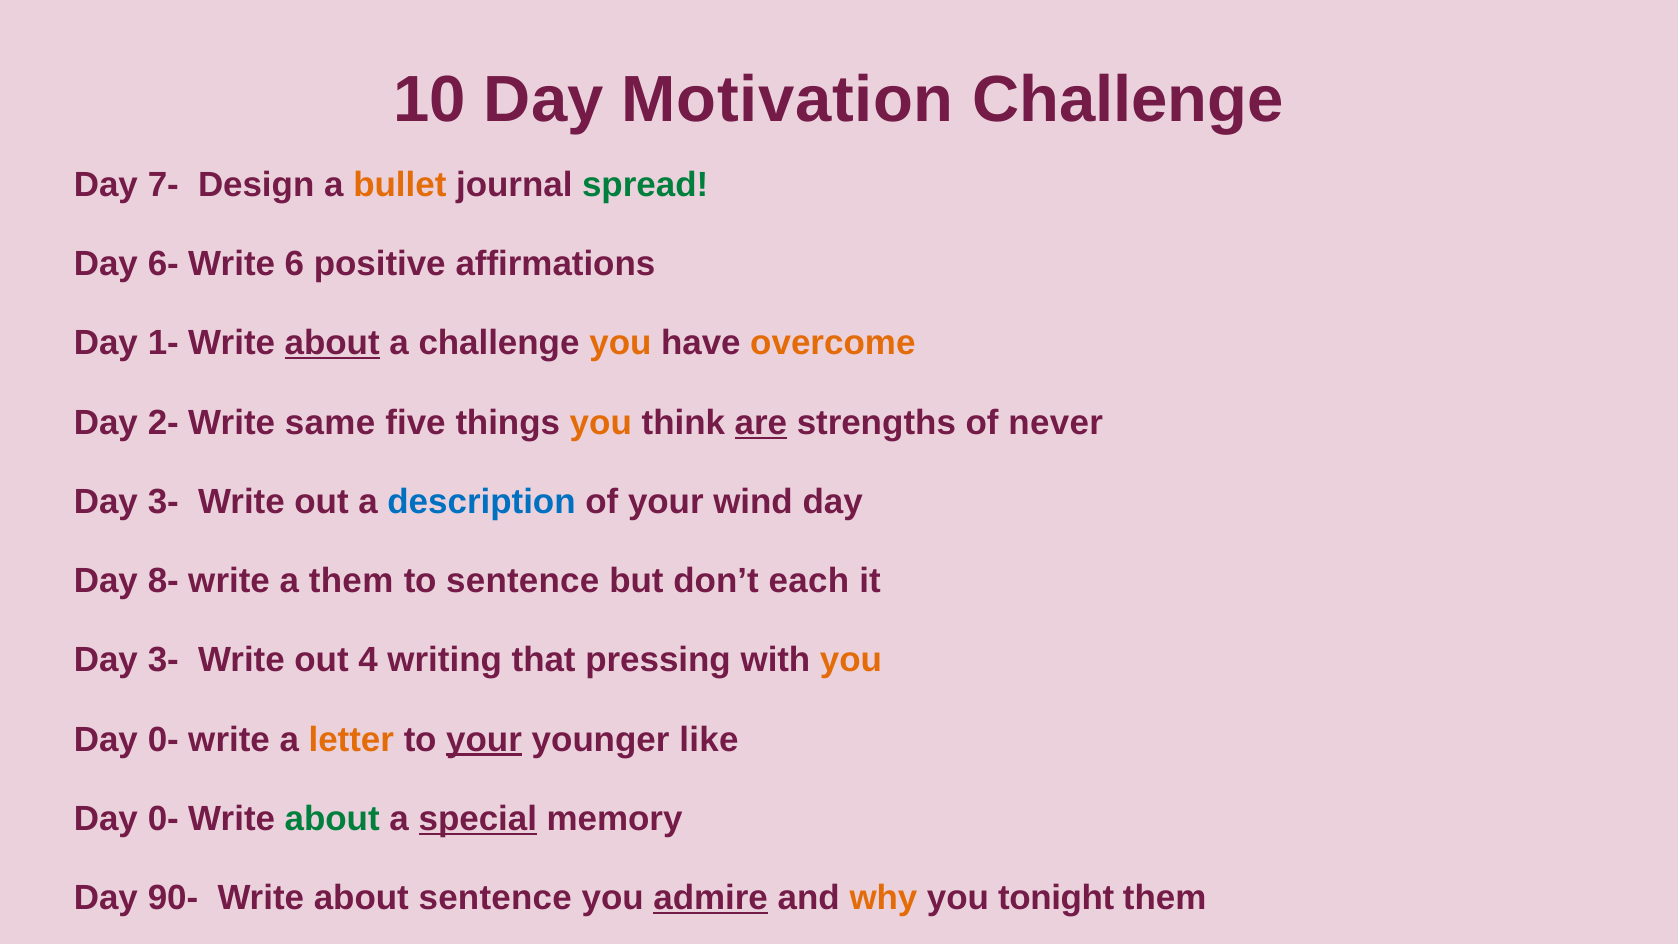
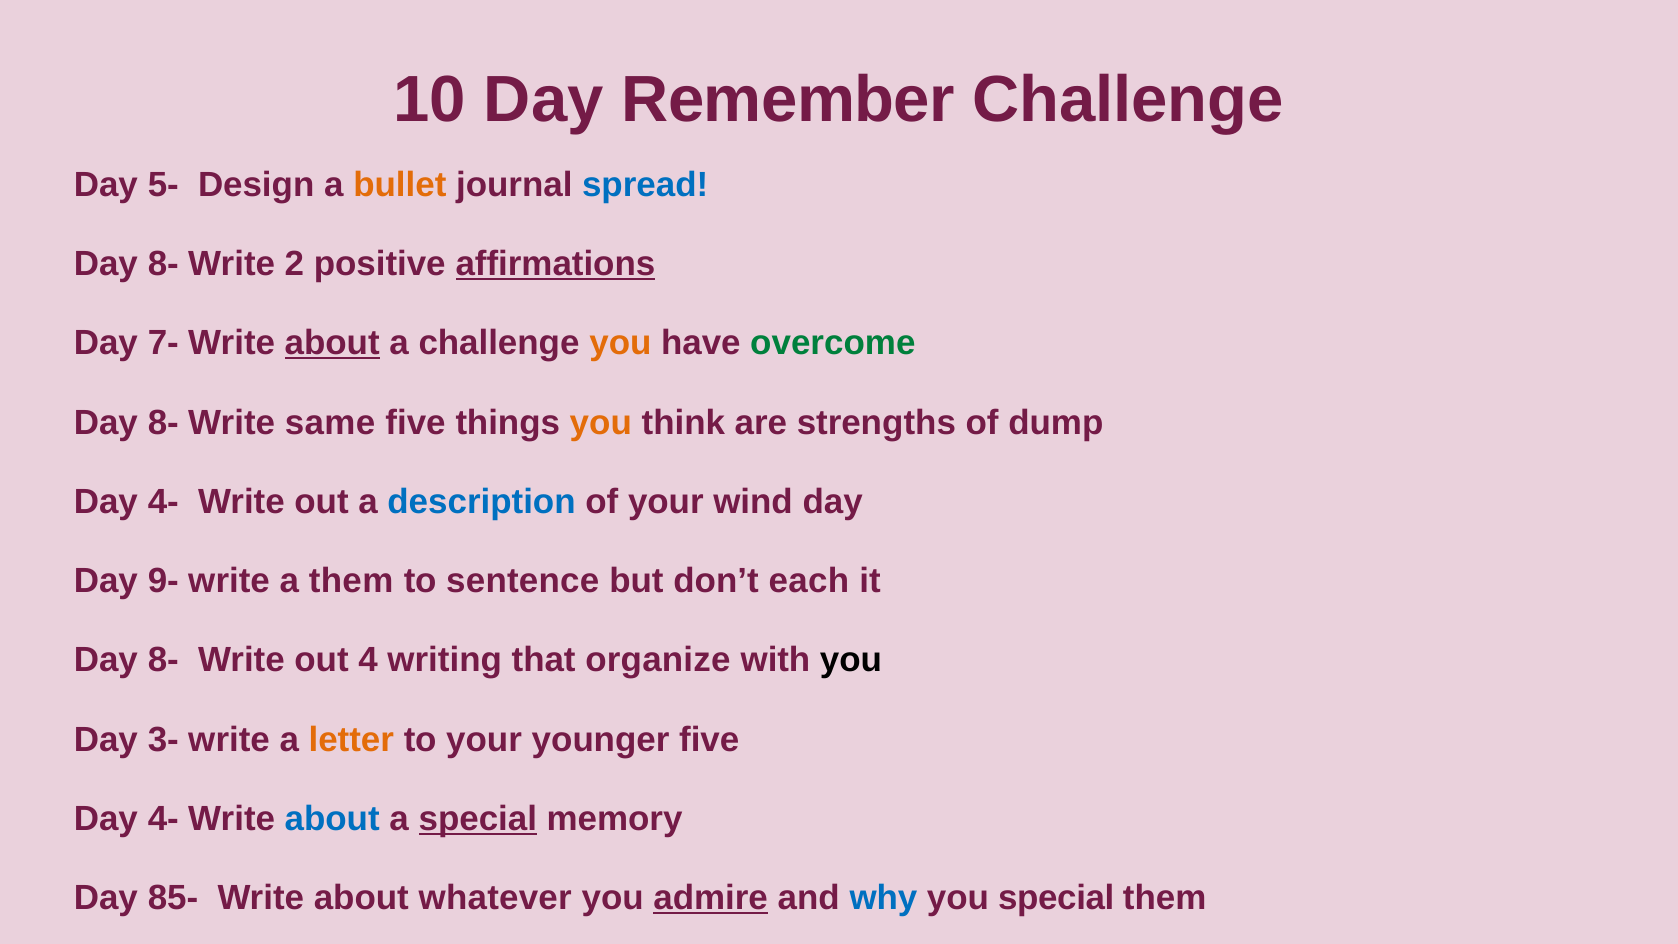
Motivation: Motivation -> Remember
7-: 7- -> 5-
spread colour: green -> blue
6- at (163, 264): 6- -> 8-
6: 6 -> 2
affirmations underline: none -> present
1-: 1- -> 7-
overcome colour: orange -> green
2- at (163, 423): 2- -> 8-
are underline: present -> none
never: never -> dump
3- at (163, 502): 3- -> 4-
8-: 8- -> 9-
3- at (163, 660): 3- -> 8-
pressing: pressing -> organize
you at (851, 660) colour: orange -> black
0- at (163, 739): 0- -> 3-
your at (484, 739) underline: present -> none
younger like: like -> five
0- at (163, 819): 0- -> 4-
about at (332, 819) colour: green -> blue
90-: 90- -> 85-
about sentence: sentence -> whatever
why colour: orange -> blue
you tonight: tonight -> special
